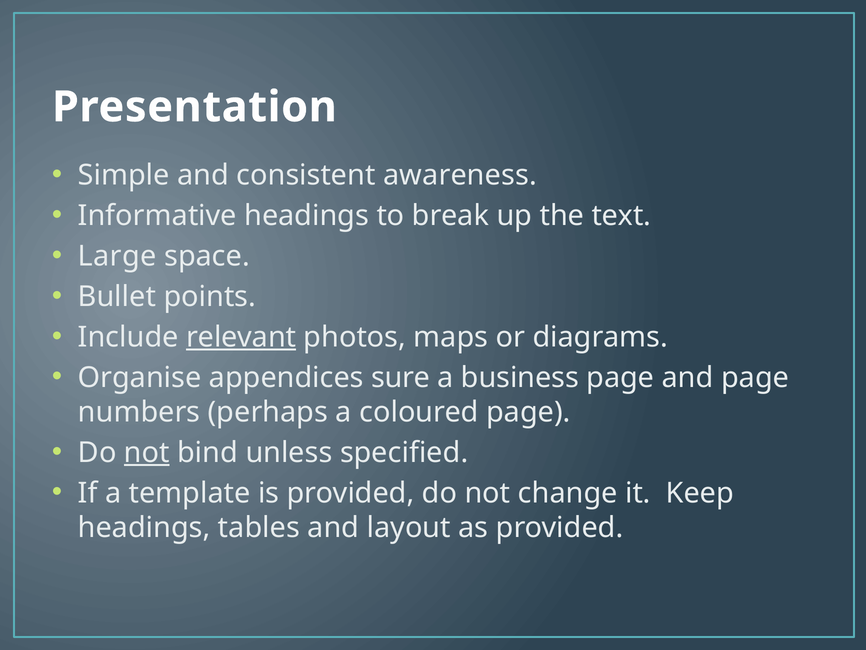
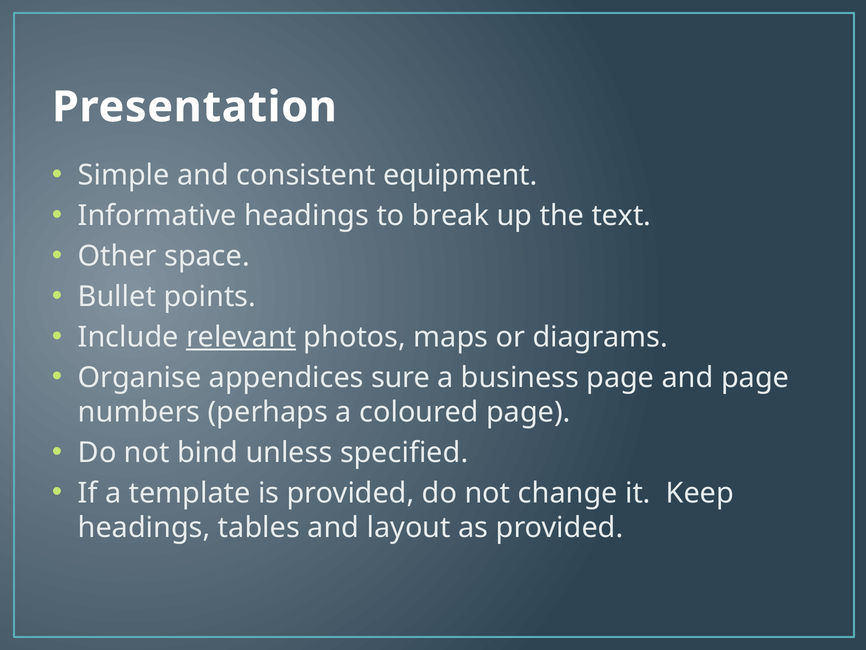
awareness: awareness -> equipment
Large: Large -> Other
not at (147, 452) underline: present -> none
